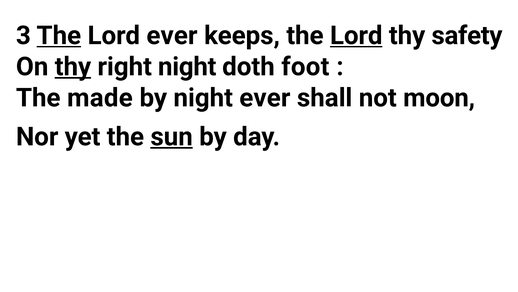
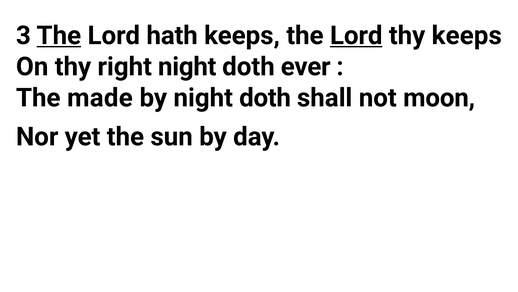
Lord ever: ever -> hath
thy safety: safety -> keeps
thy at (73, 67) underline: present -> none
foot: foot -> ever
by night ever: ever -> doth
sun underline: present -> none
